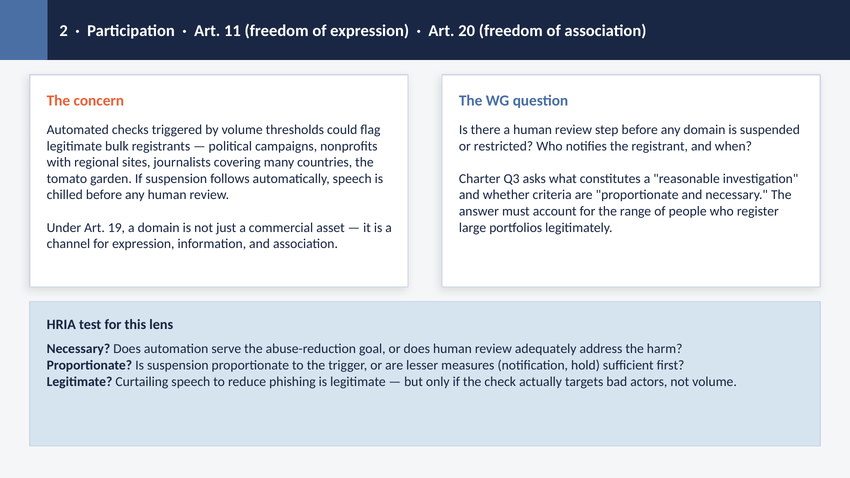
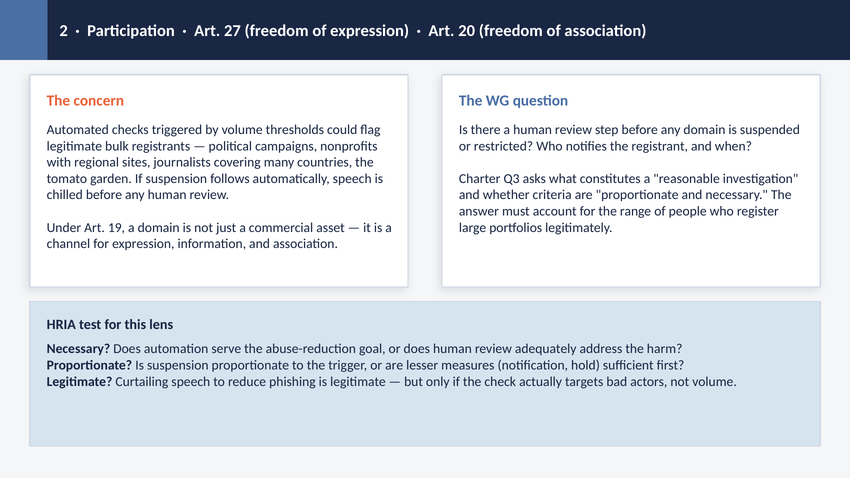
11: 11 -> 27
